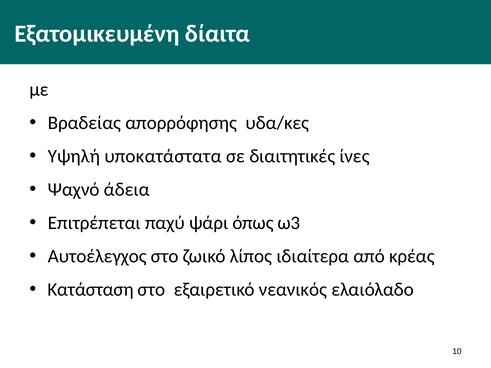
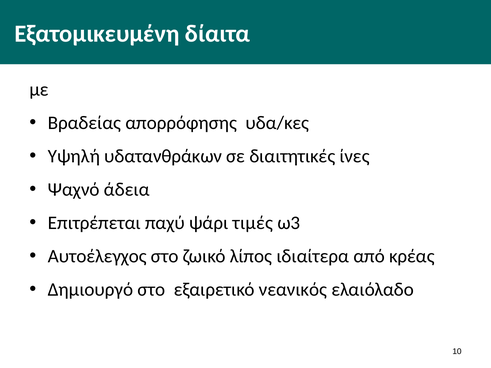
υποκατάστατα: υποκατάστατα -> υδατανθράκων
όπως: όπως -> τιμές
Κατάσταση: Κατάσταση -> Δημιουργό
